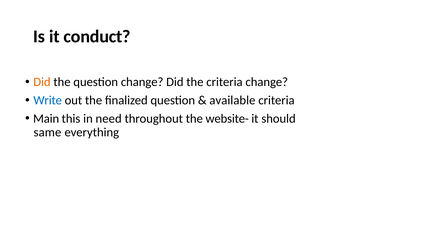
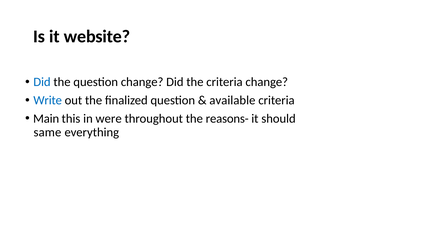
conduct: conduct -> website
Did at (42, 82) colour: orange -> blue
need: need -> were
website-: website- -> reasons-
